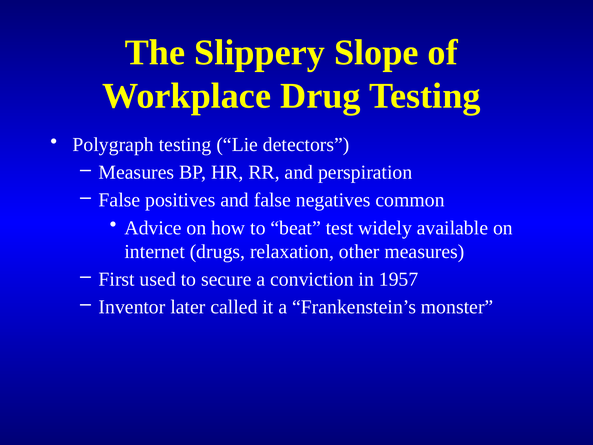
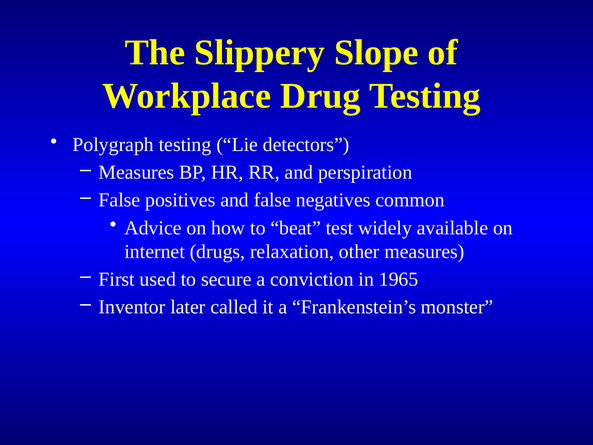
1957: 1957 -> 1965
